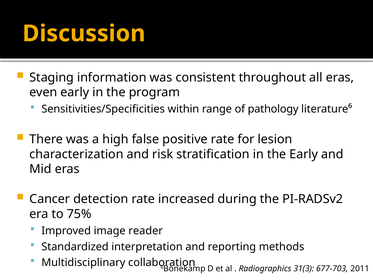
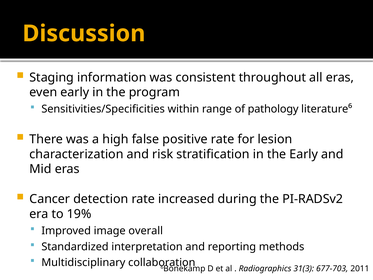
75%: 75% -> 19%
reader: reader -> overall
